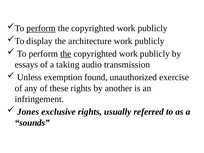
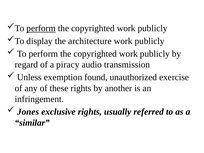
the at (66, 54) underline: present -> none
essays: essays -> regard
taking: taking -> piracy
sounds: sounds -> similar
